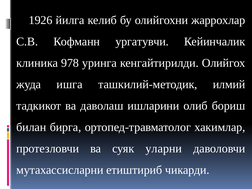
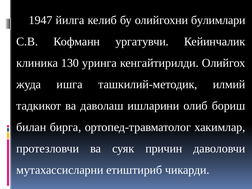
1926: 1926 -> 1947
жаррохлар: жаррохлар -> булимлари
978: 978 -> 130
уларни: уларни -> причин
